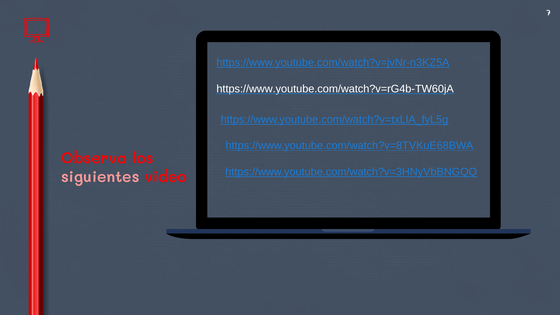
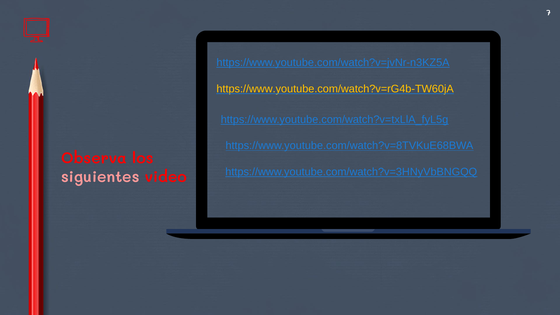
https://www.youtube.com/watch?v=rG4b-TW60jA colour: white -> yellow
